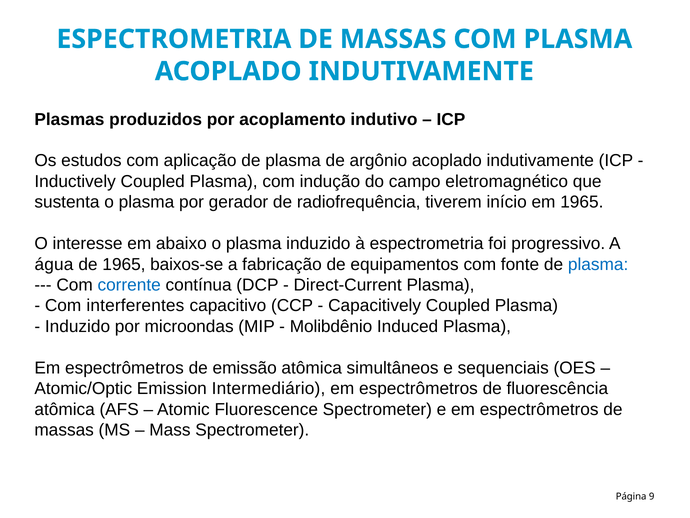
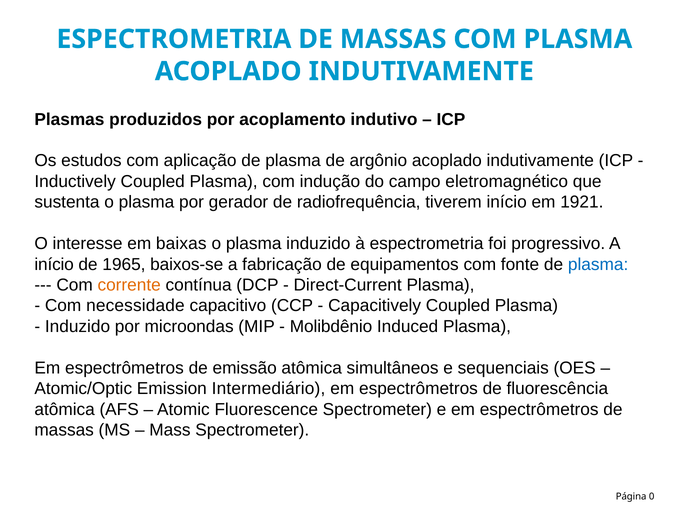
em 1965: 1965 -> 1921
abaixo: abaixo -> baixas
água at (54, 264): água -> início
corrente colour: blue -> orange
interferentes: interferentes -> necessidade
9: 9 -> 0
